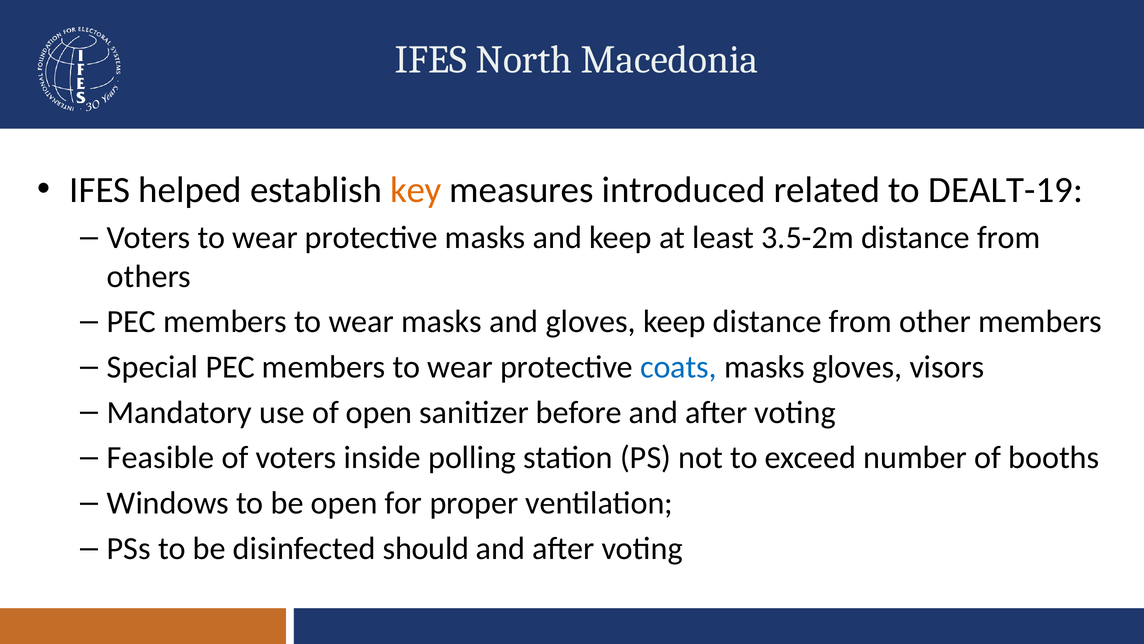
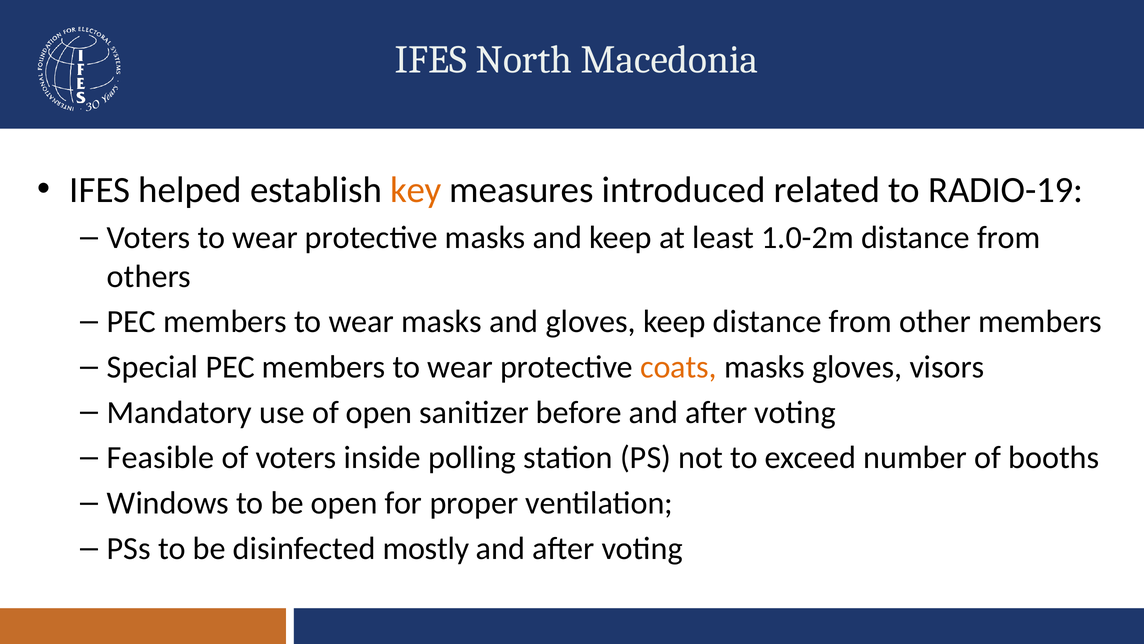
DEALT-19: DEALT-19 -> RADIO-19
3.5-2m: 3.5-2m -> 1.0-2m
coats colour: blue -> orange
should: should -> mostly
